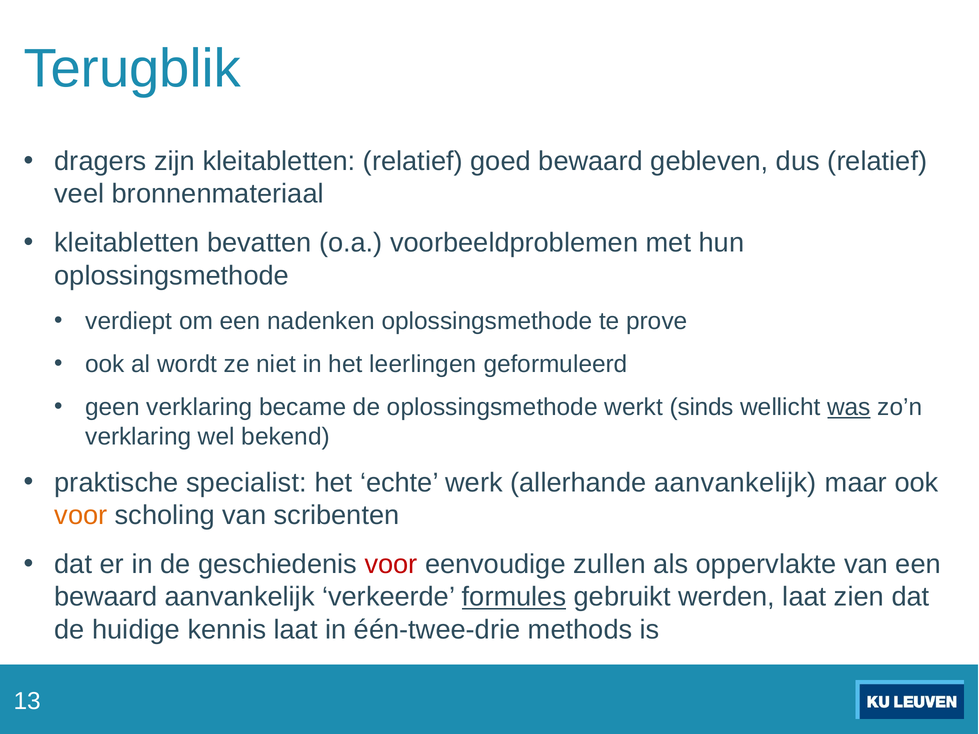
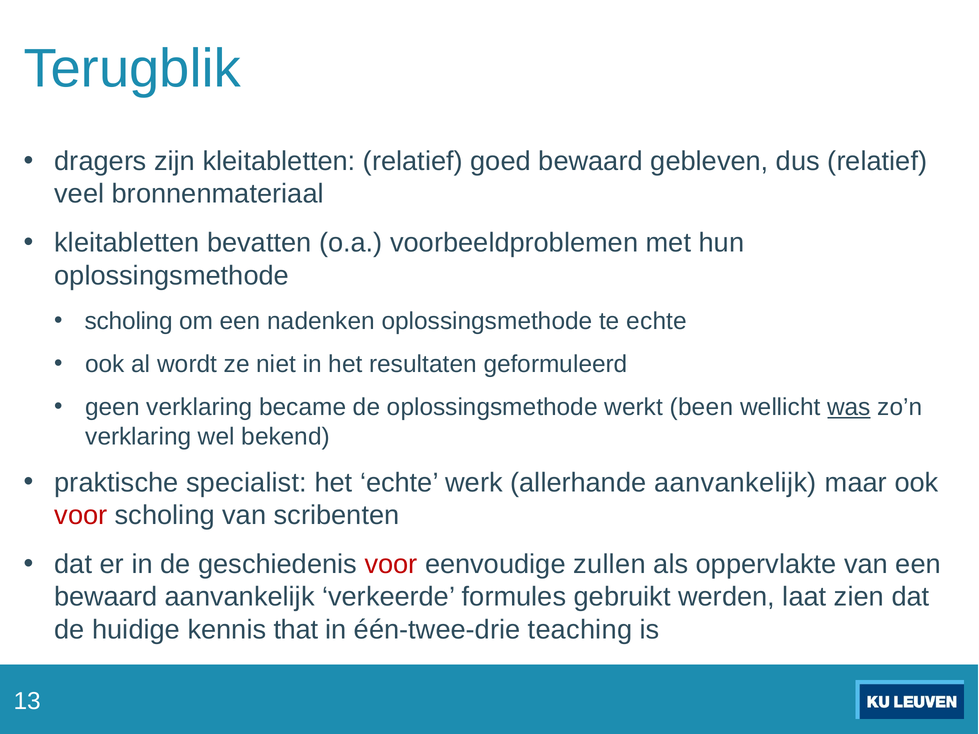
verdiept at (129, 321): verdiept -> scholing
te prove: prove -> echte
leerlingen: leerlingen -> resultaten
sinds: sinds -> been
voor at (81, 516) colour: orange -> red
formules underline: present -> none
kennis laat: laat -> that
methods: methods -> teaching
